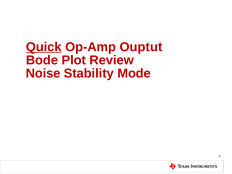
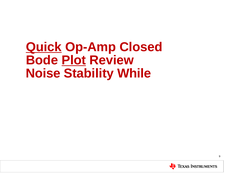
Ouptut: Ouptut -> Closed
Plot underline: none -> present
Mode: Mode -> While
